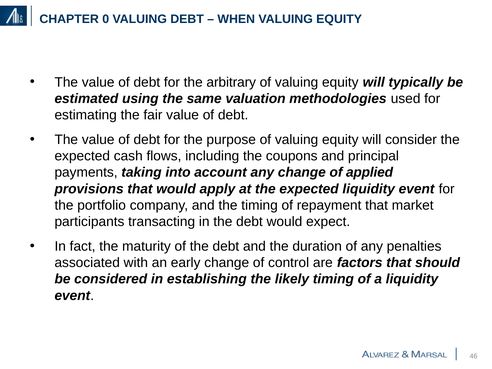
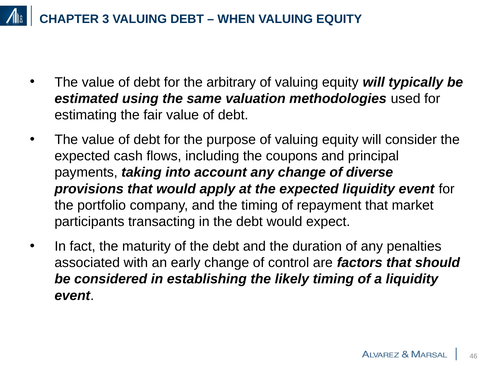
0: 0 -> 3
applied: applied -> diverse
